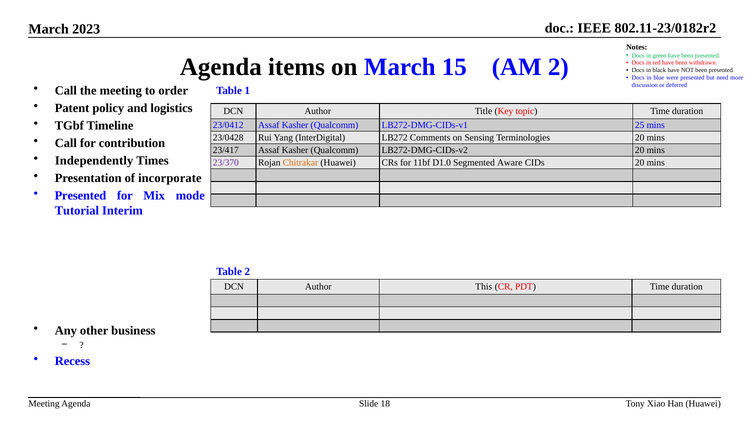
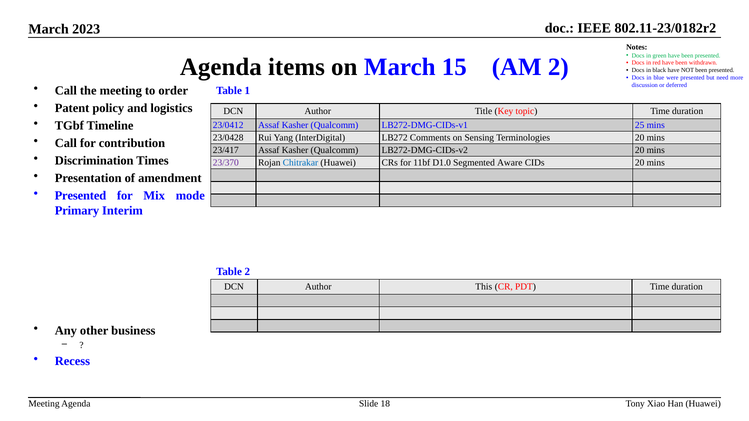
Independently: Independently -> Discrimination
Chitrakar colour: orange -> blue
incorporate: incorporate -> amendment
Tutorial: Tutorial -> Primary
